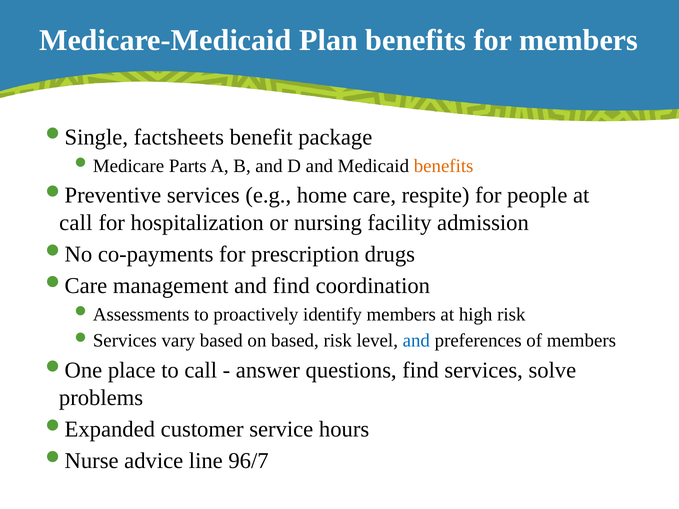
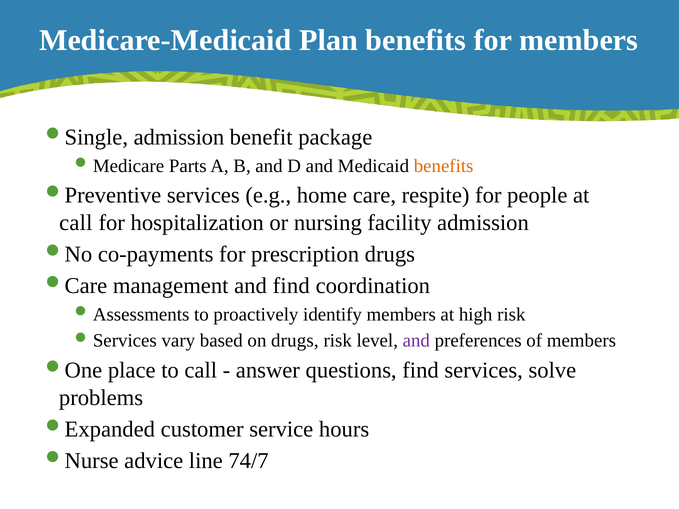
factsheets at (179, 137): factsheets -> admission
on based: based -> drugs
and at (416, 341) colour: blue -> purple
96/7: 96/7 -> 74/7
